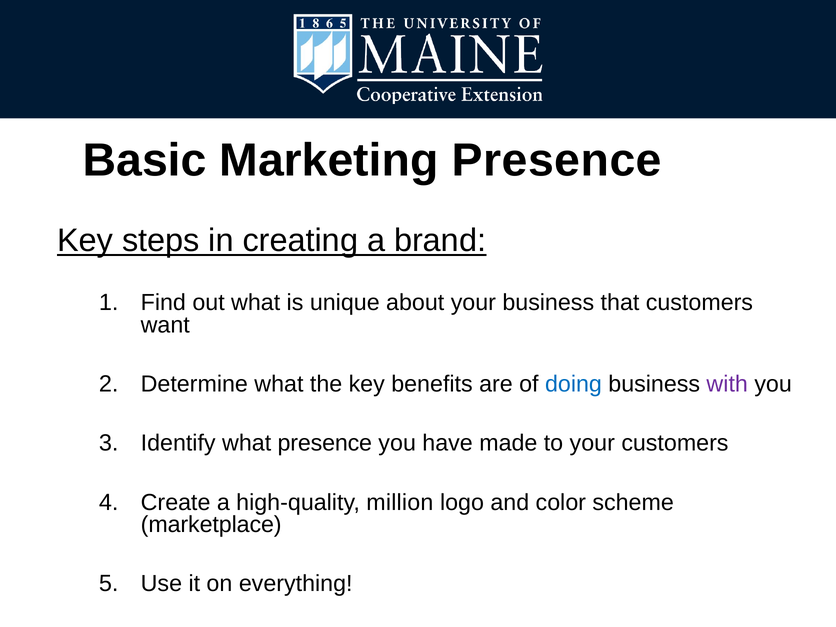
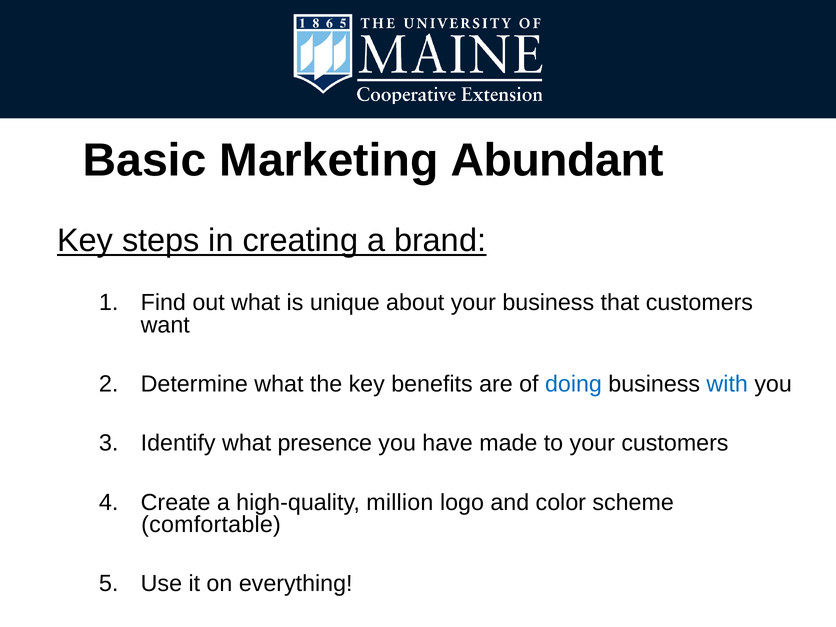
Marketing Presence: Presence -> Abundant
with colour: purple -> blue
marketplace: marketplace -> comfortable
